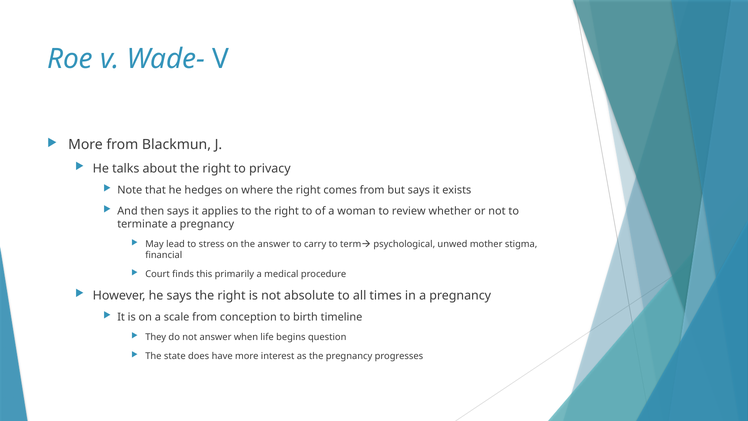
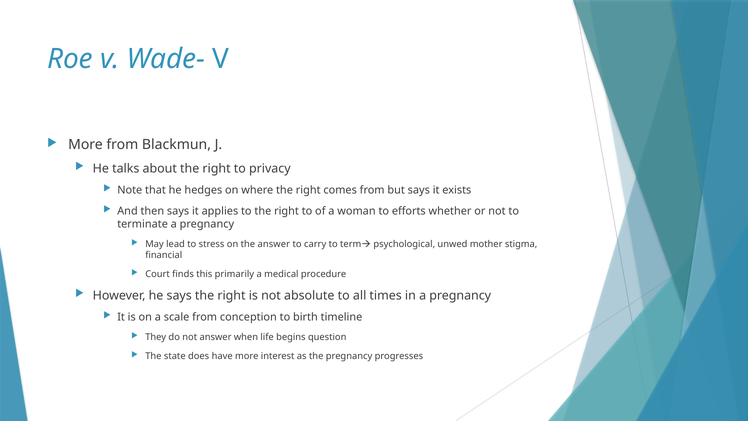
review: review -> efforts
